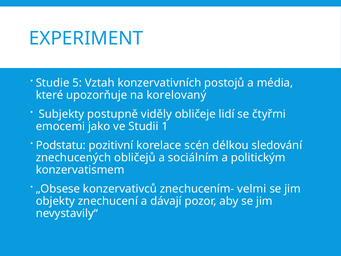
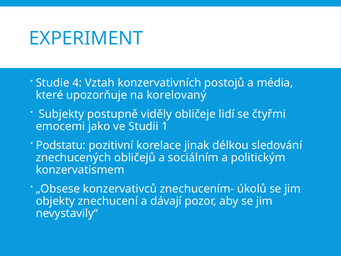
5: 5 -> 4
scén: scén -> jinak
velmi: velmi -> úkolů
